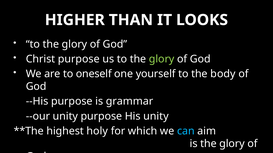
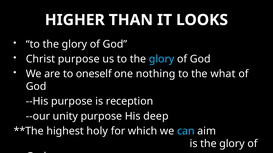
glory at (162, 59) colour: light green -> light blue
yourself: yourself -> nothing
body: body -> what
grammar: grammar -> reception
His unity: unity -> deep
